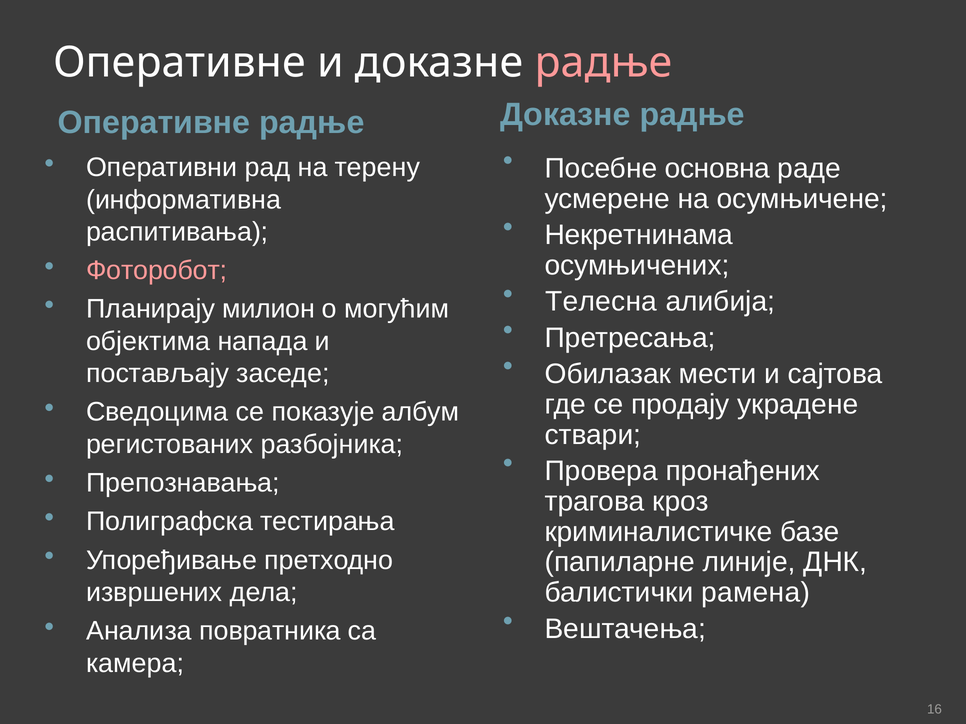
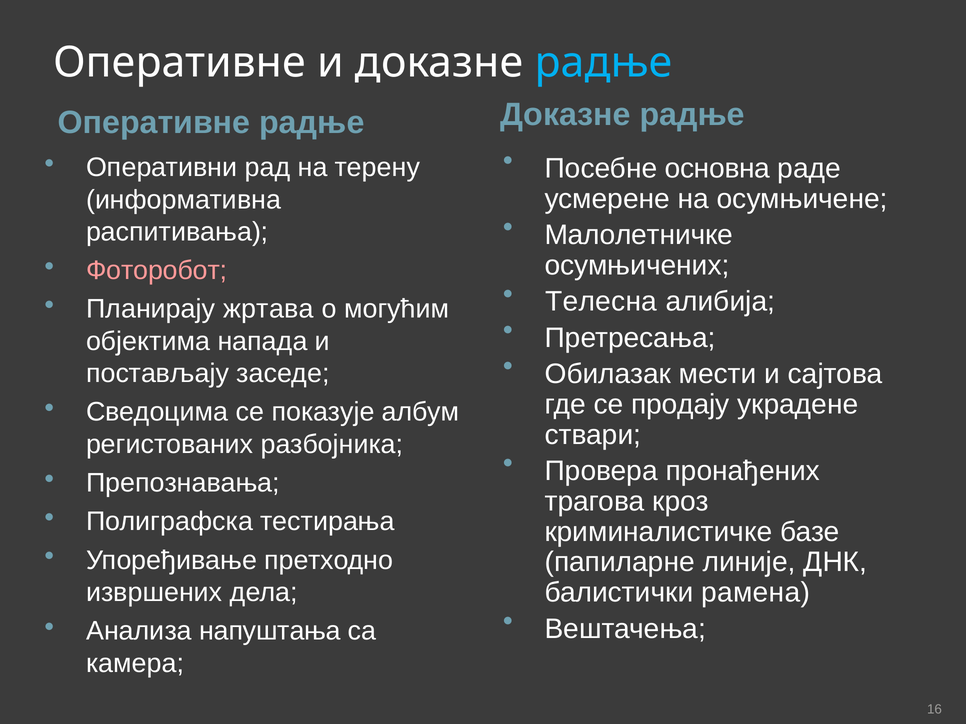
радње at (603, 63) colour: pink -> light blue
Некретнинама: Некретнинама -> Малолетничке
милион: милион -> жртава
повратника: повратника -> напуштања
